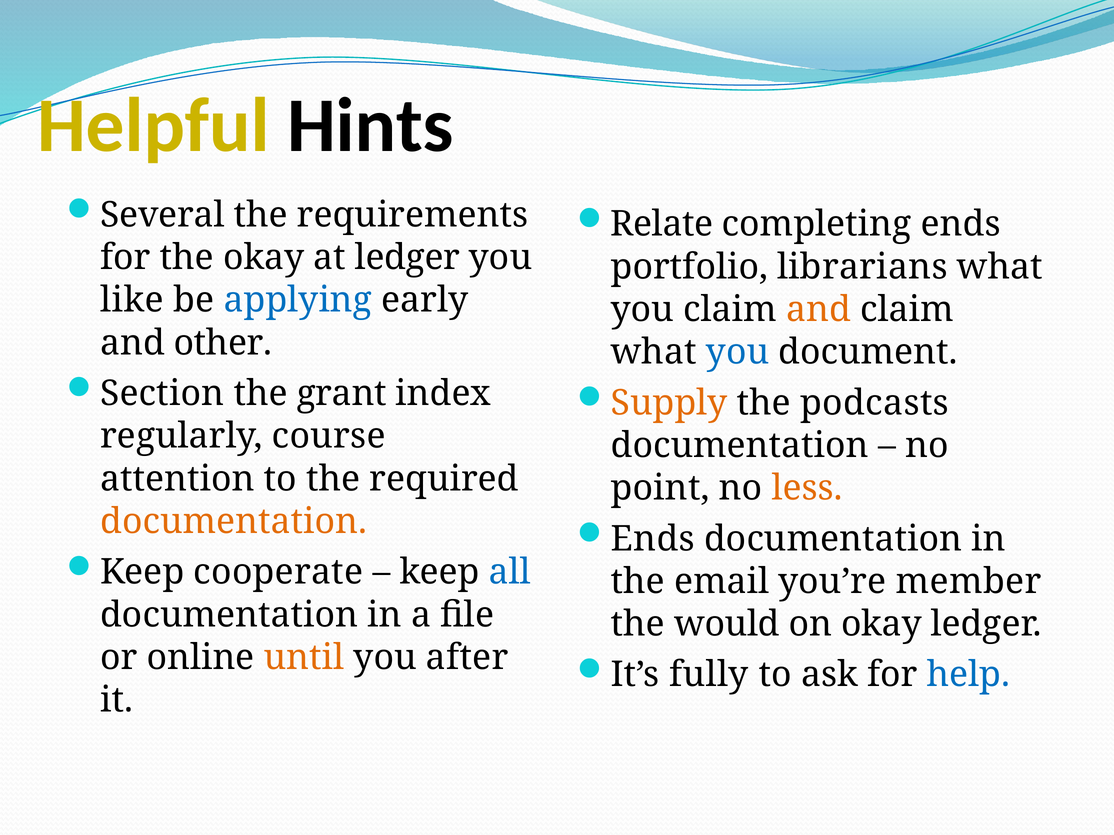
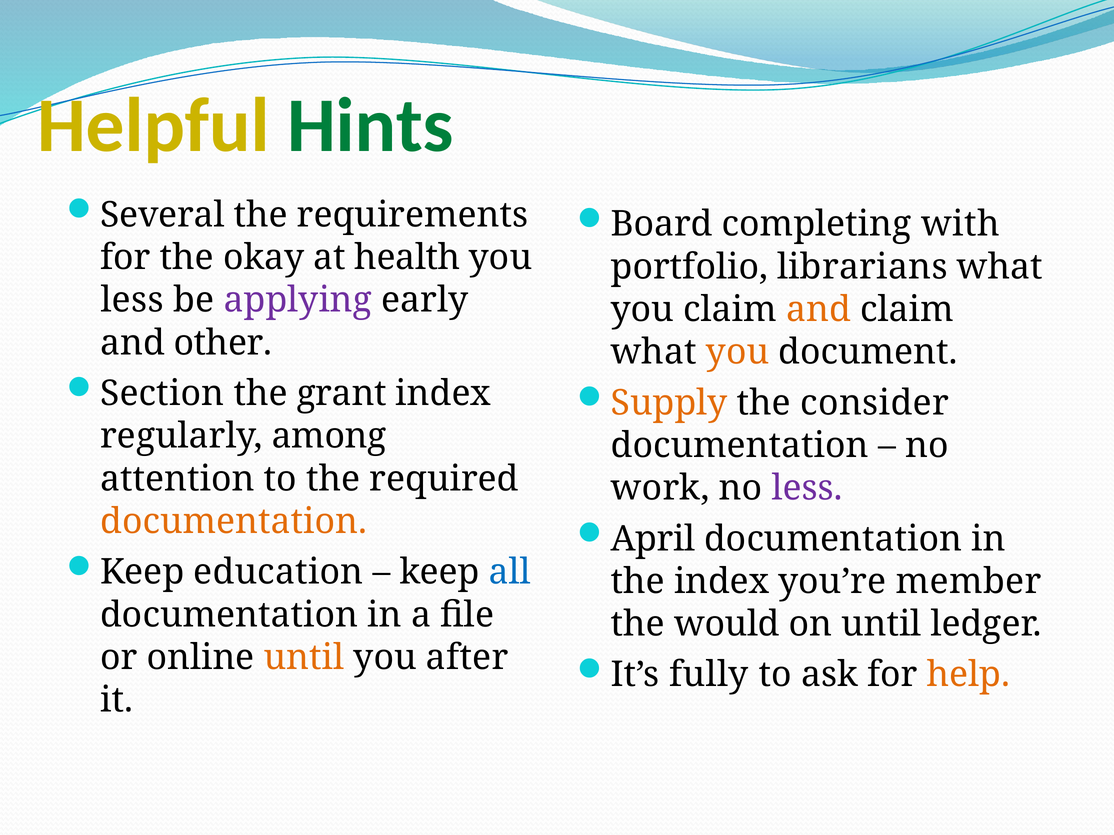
Hints colour: black -> green
Relate: Relate -> Board
completing ends: ends -> with
at ledger: ledger -> health
like at (132, 300): like -> less
applying colour: blue -> purple
you at (738, 352) colour: blue -> orange
podcasts: podcasts -> consider
course: course -> among
point: point -> work
less at (807, 488) colour: orange -> purple
Ends at (653, 539): Ends -> April
cooperate: cooperate -> education
the email: email -> index
on okay: okay -> until
help colour: blue -> orange
